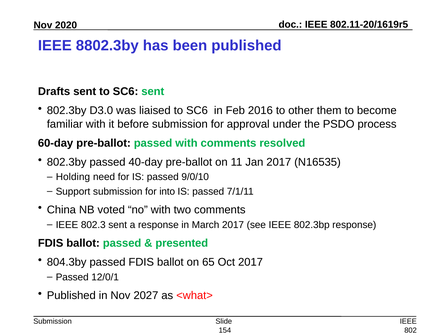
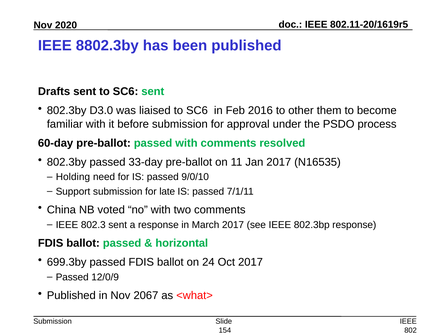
40-day: 40-day -> 33-day
into: into -> late
presented: presented -> horizontal
804.3by: 804.3by -> 699.3by
65: 65 -> 24
12/0/1: 12/0/1 -> 12/0/9
2027: 2027 -> 2067
